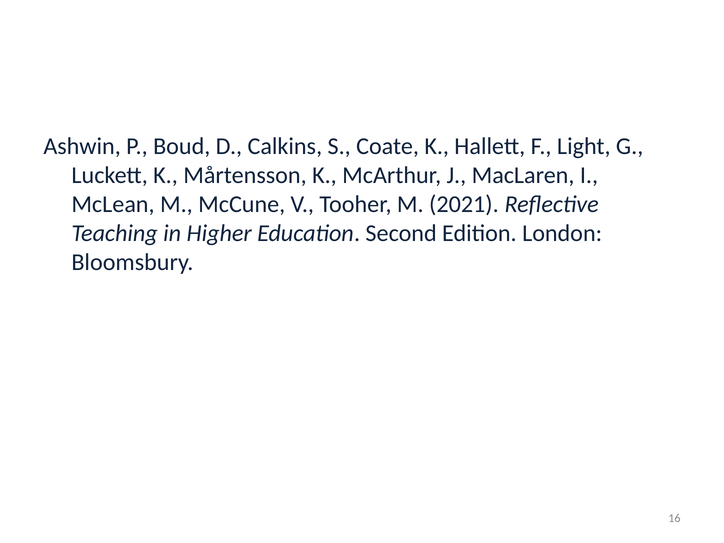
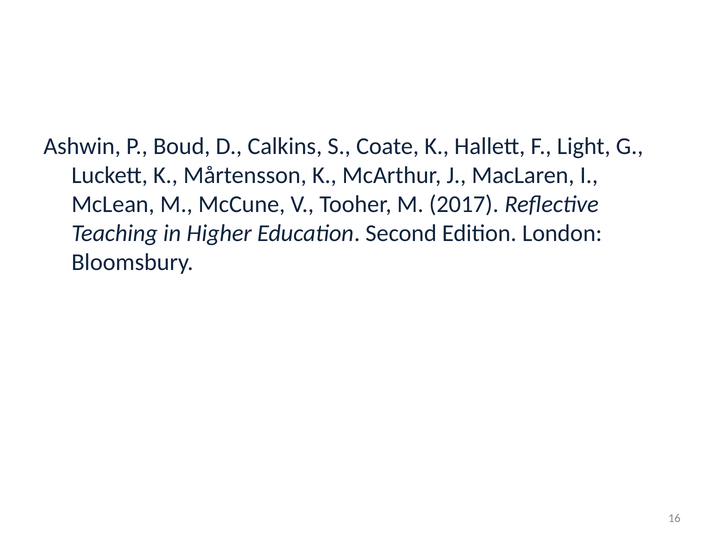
2021: 2021 -> 2017
